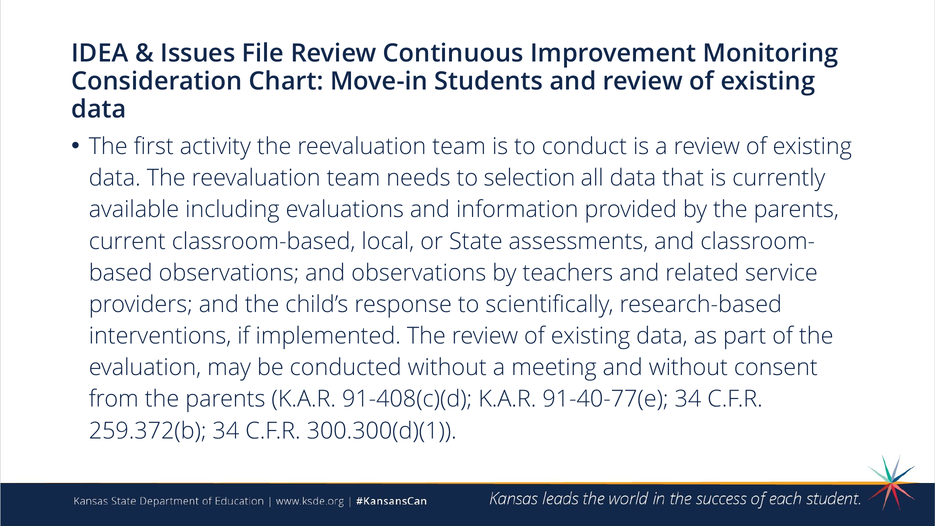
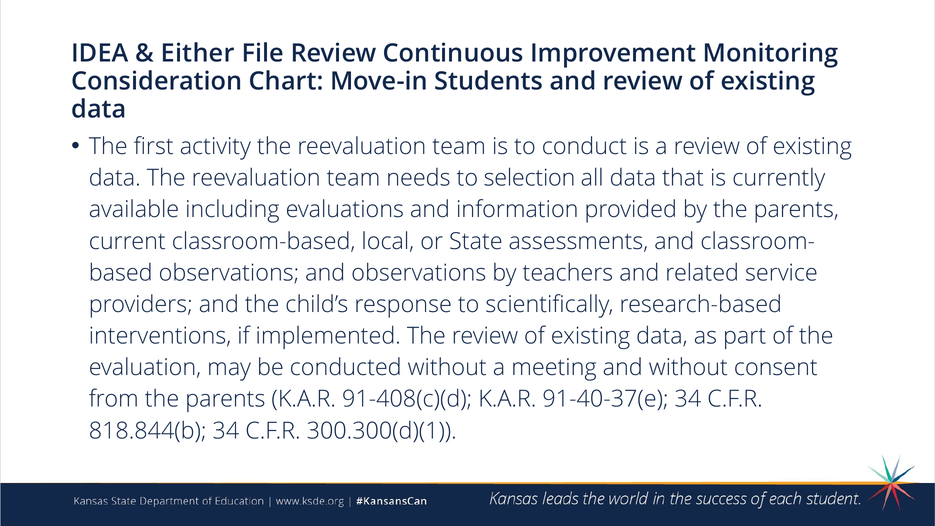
Issues: Issues -> Either
91-40-77(e: 91-40-77(e -> 91-40-37(e
259.372(b: 259.372(b -> 818.844(b
